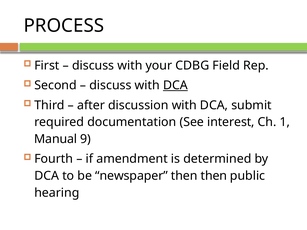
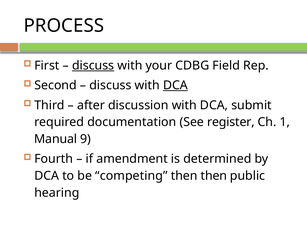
discuss at (93, 66) underline: none -> present
interest: interest -> register
newspaper: newspaper -> competing
